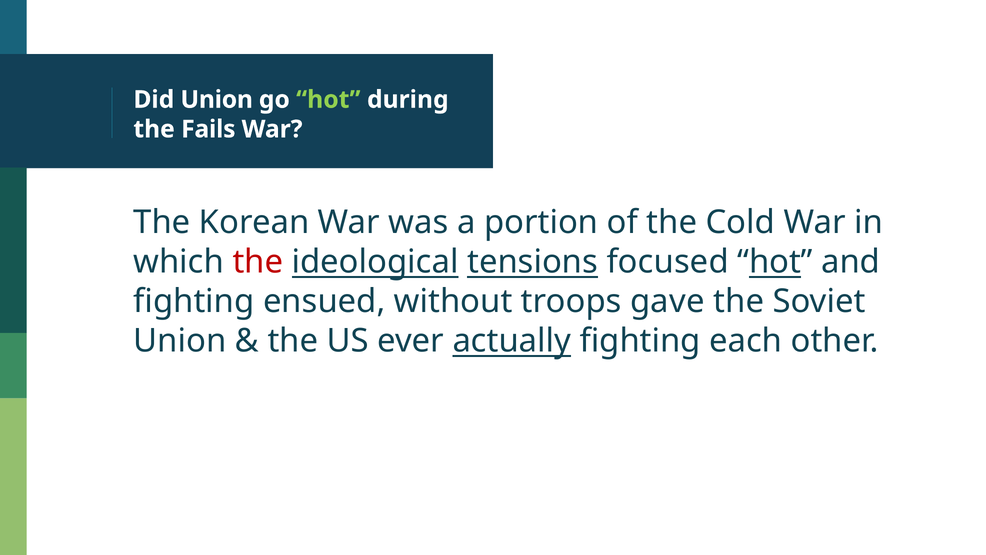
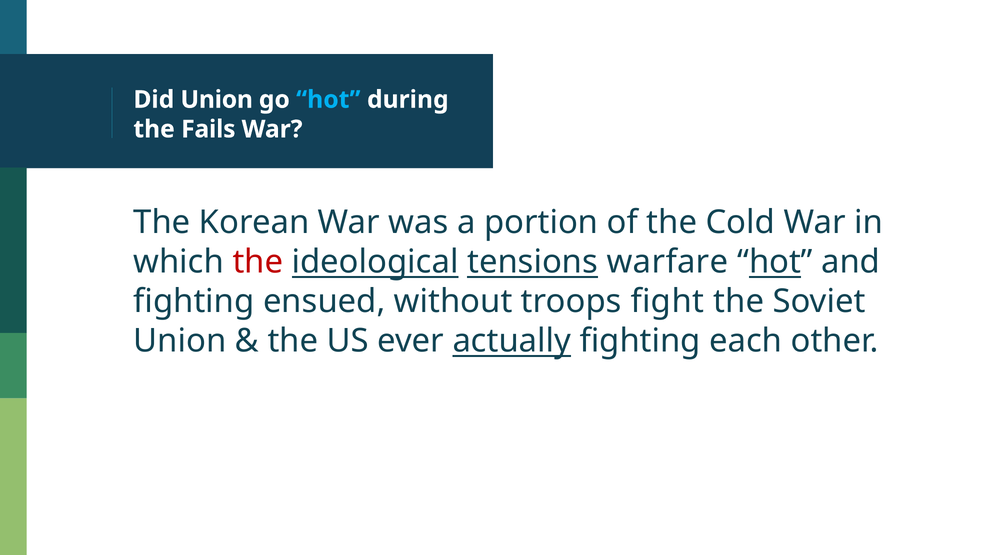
hot at (328, 100) colour: light green -> light blue
focused: focused -> warfare
gave: gave -> fight
